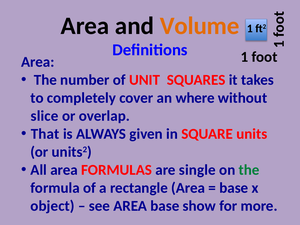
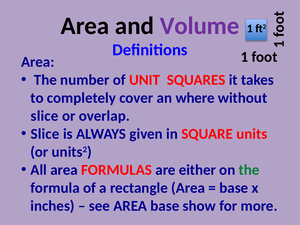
Volume colour: orange -> purple
That at (45, 134): That -> Slice
single: single -> either
object: object -> inches
